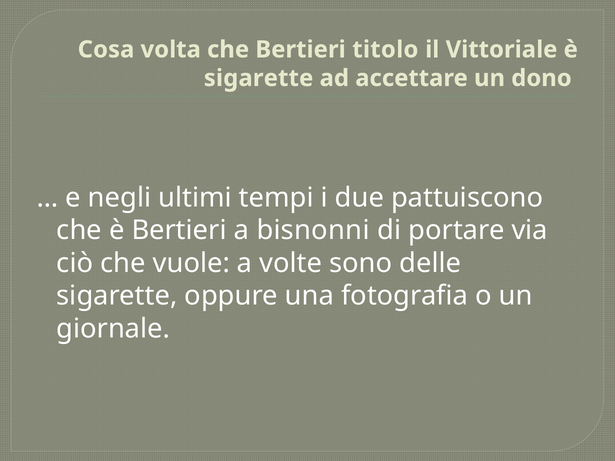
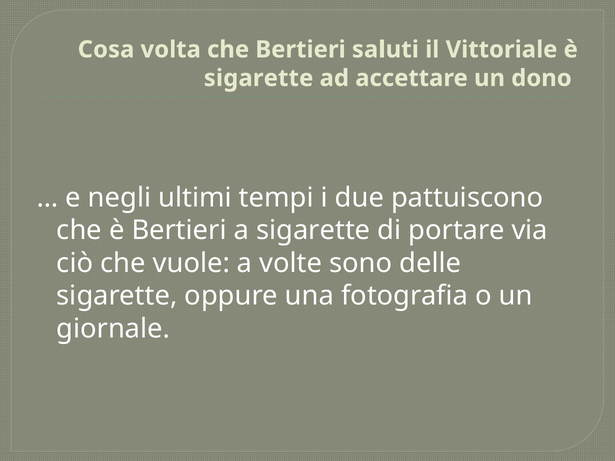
titolo: titolo -> saluti
a bisnonni: bisnonni -> sigarette
